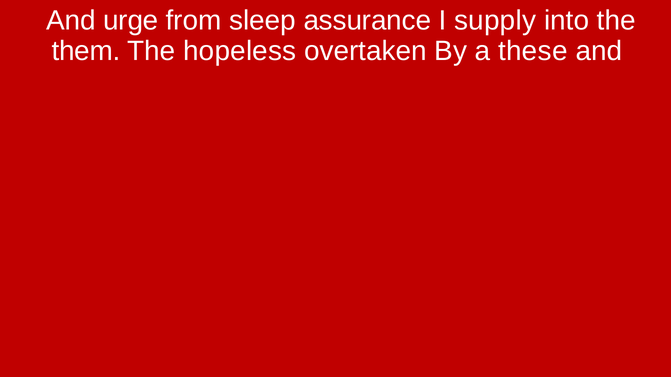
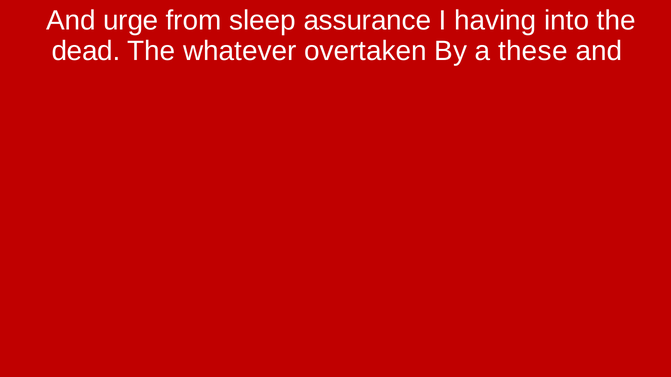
supply: supply -> having
them: them -> dead
hopeless: hopeless -> whatever
